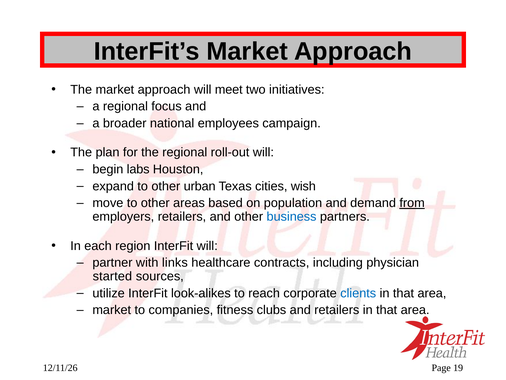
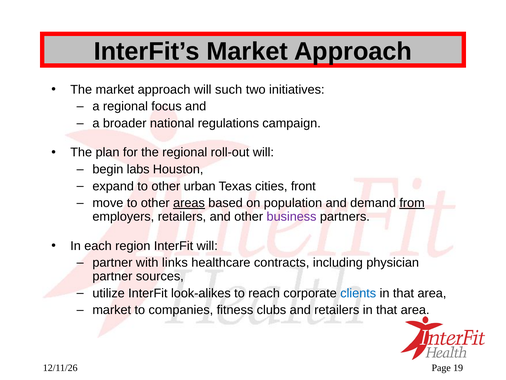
meet: meet -> such
employees: employees -> regulations
wish: wish -> front
areas underline: none -> present
business colour: blue -> purple
started at (112, 276): started -> partner
